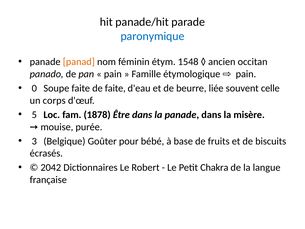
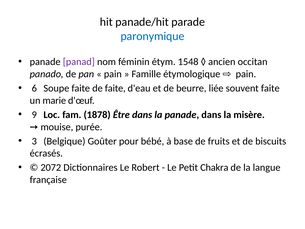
panad colour: orange -> purple
0: 0 -> 6
souvent celle: celle -> faite
corps: corps -> marie
5: 5 -> 9
2042: 2042 -> 2072
